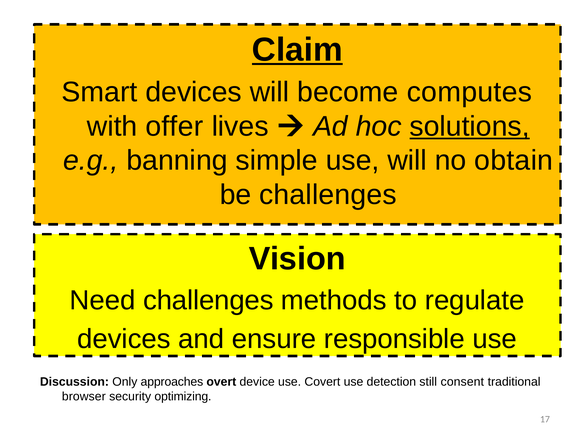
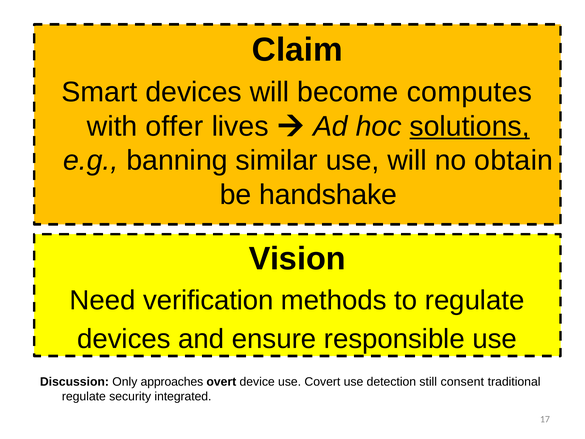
Claim underline: present -> none
simple: simple -> similar
be challenges: challenges -> handshake
Need challenges: challenges -> verification
browser at (84, 396): browser -> regulate
optimizing: optimizing -> integrated
